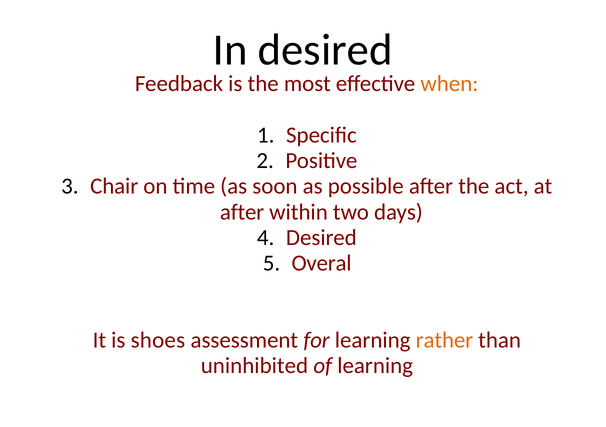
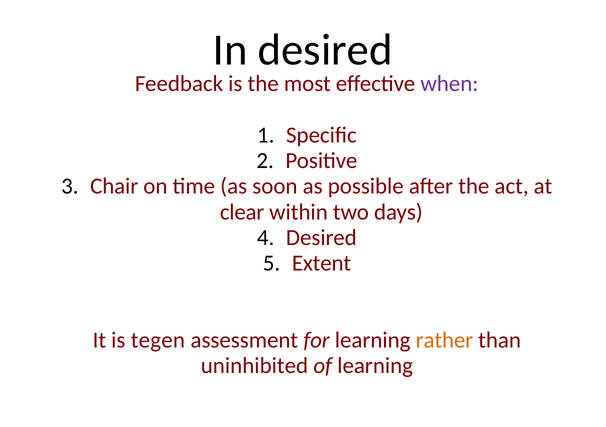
when colour: orange -> purple
after at (242, 212): after -> clear
Overal: Overal -> Extent
shoes: shoes -> tegen
